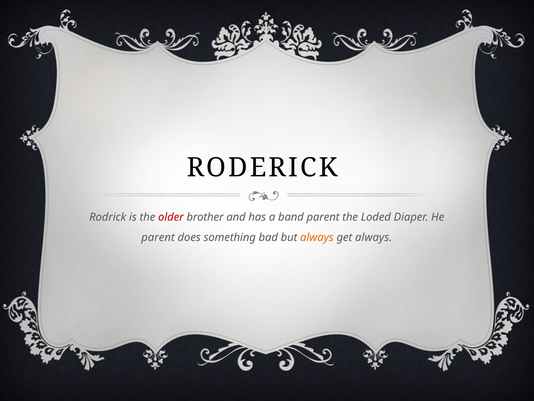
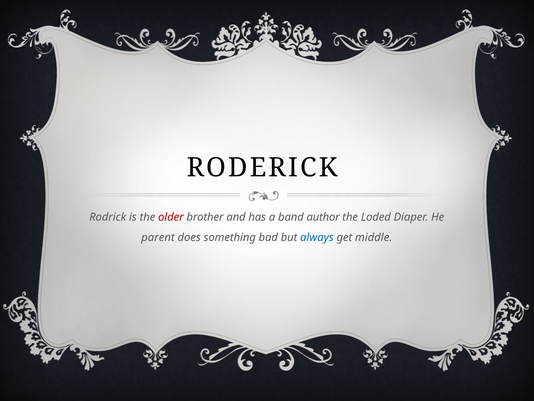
band parent: parent -> author
always at (317, 237) colour: orange -> blue
get always: always -> middle
